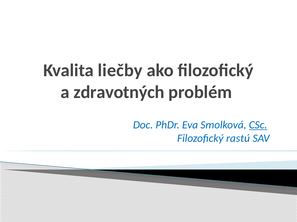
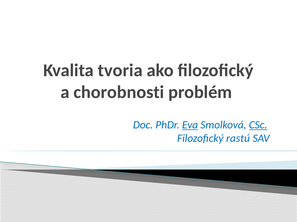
liečby: liečby -> tvoria
zdravotných: zdravotných -> chorobnosti
Eva underline: none -> present
